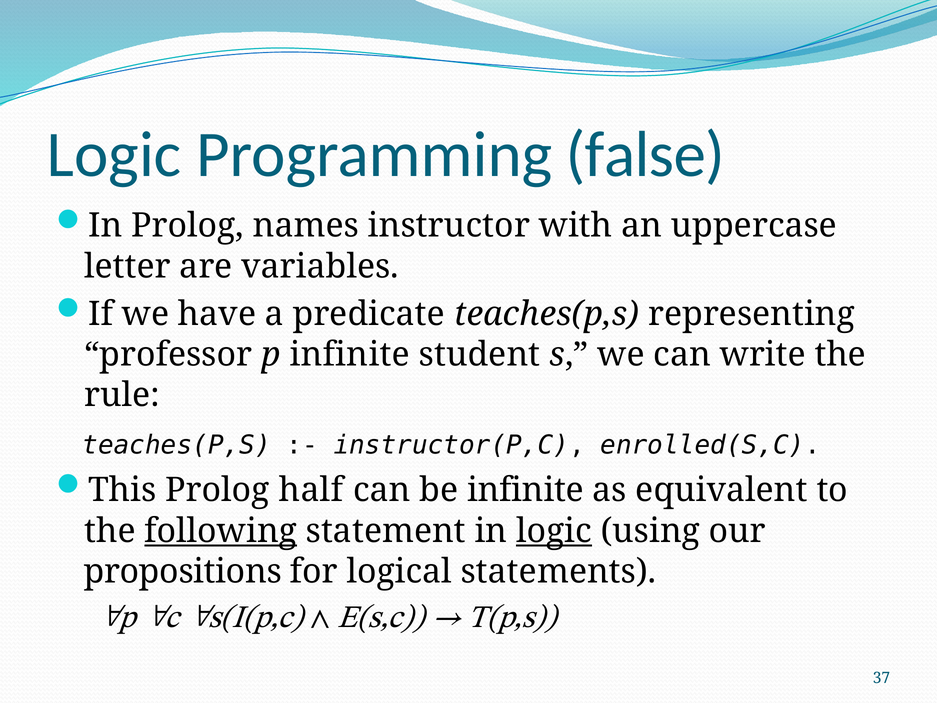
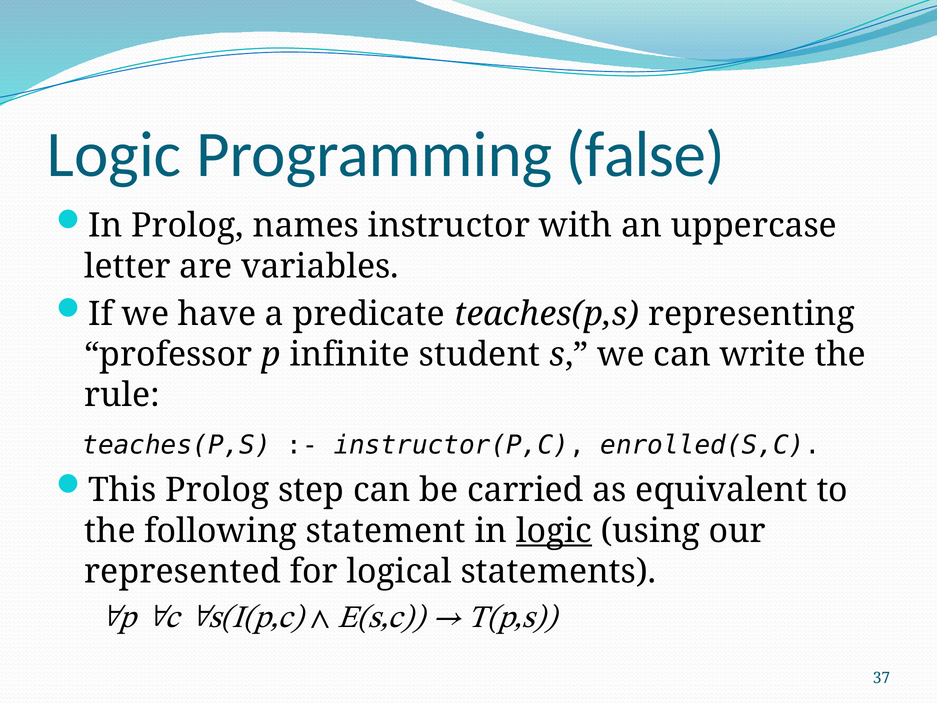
half: half -> step
be infinite: infinite -> carried
following underline: present -> none
propositions: propositions -> represented
